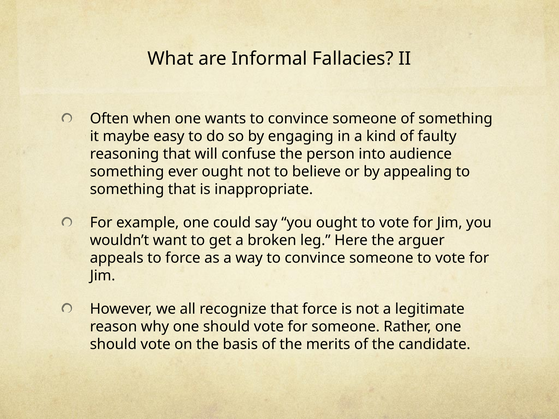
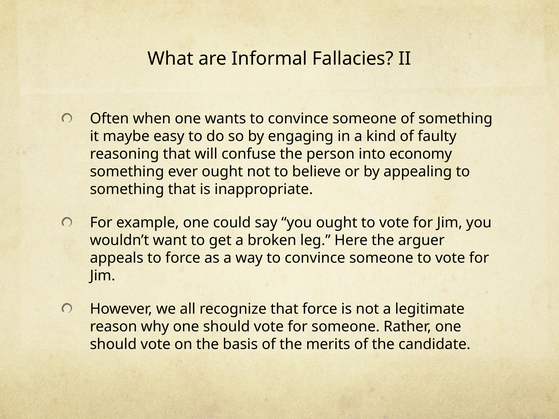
audience: audience -> economy
